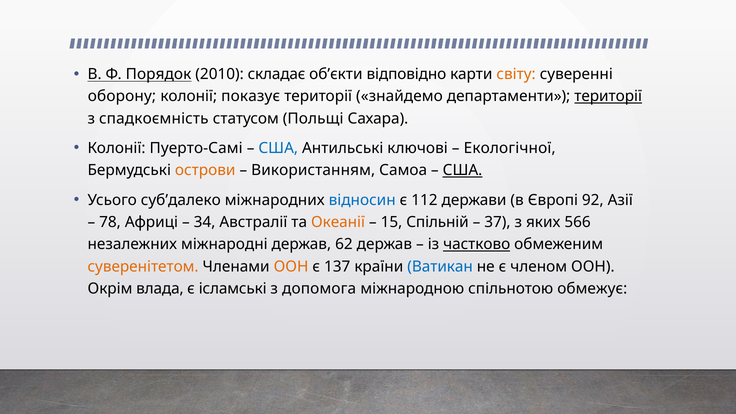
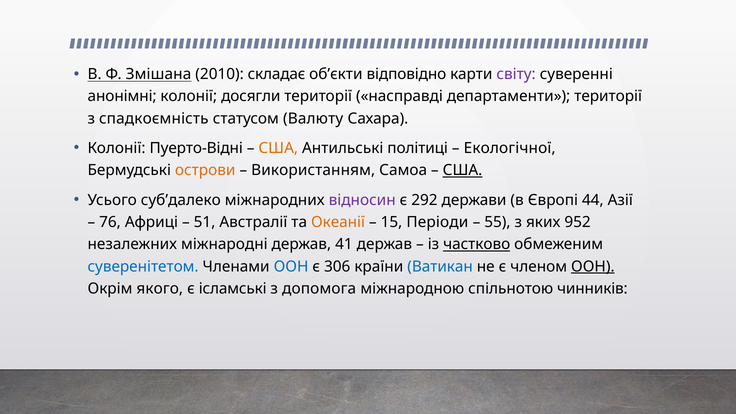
Порядок: Порядок -> Змішана
світу colour: orange -> purple
оборону: оборону -> анонімні
показує: показує -> досягли
знайдемо: знайдемо -> насправді
території at (608, 96) underline: present -> none
Польщі: Польщі -> Валюту
Пуерто-Самі: Пуерто-Самі -> Пуерто-Відні
США at (278, 148) colour: blue -> orange
ключові: ключові -> політиці
відносин colour: blue -> purple
112: 112 -> 292
92: 92 -> 44
78: 78 -> 76
34: 34 -> 51
Спільній: Спільній -> Періоди
37: 37 -> 55
566: 566 -> 952
62: 62 -> 41
суверенітетом colour: orange -> blue
ООН at (291, 266) colour: orange -> blue
137: 137 -> 306
ООН at (593, 266) underline: none -> present
влада: влада -> якого
обмежує: обмежує -> чинників
